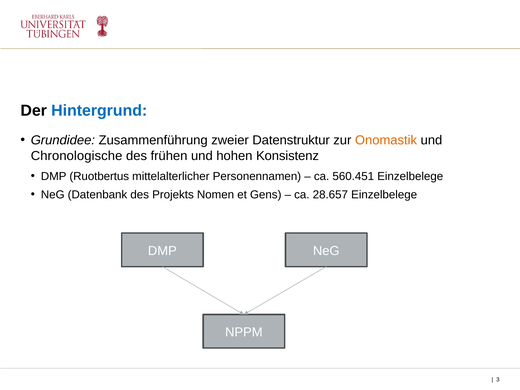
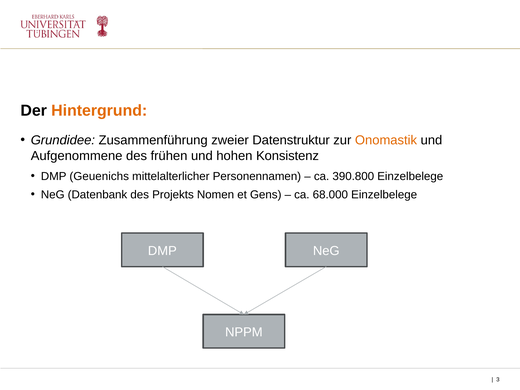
Hintergrund colour: blue -> orange
Chronologische: Chronologische -> Aufgenommene
Ruotbertus: Ruotbertus -> Geuenichs
560.451: 560.451 -> 390.800
28.657: 28.657 -> 68.000
